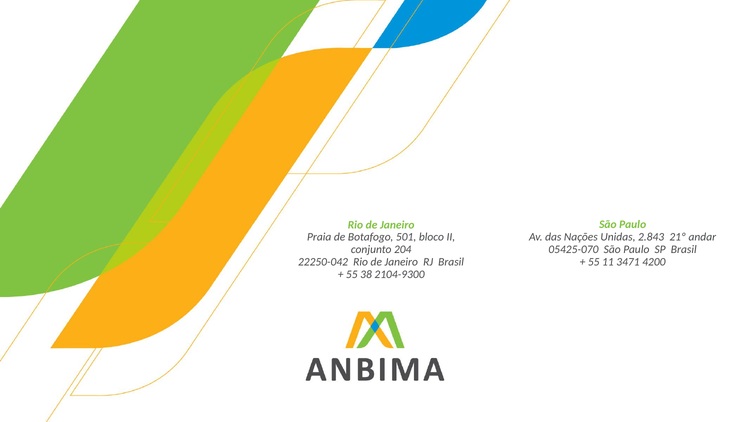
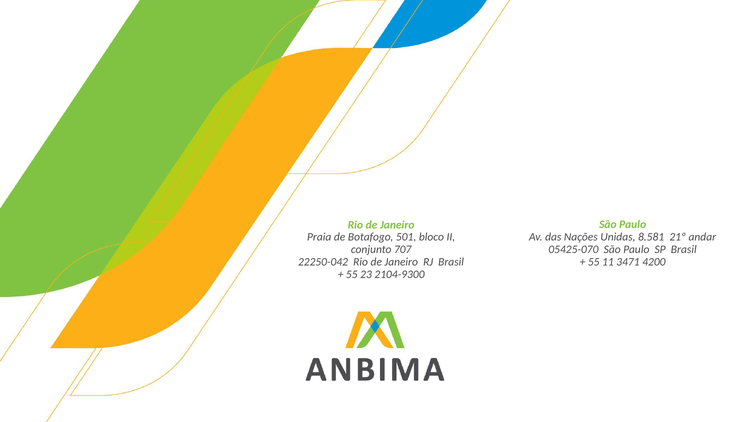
2.843: 2.843 -> 8.581
204: 204 -> 707
38: 38 -> 23
